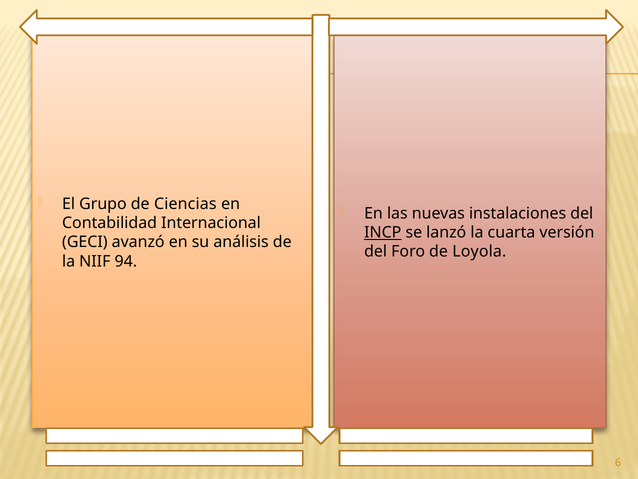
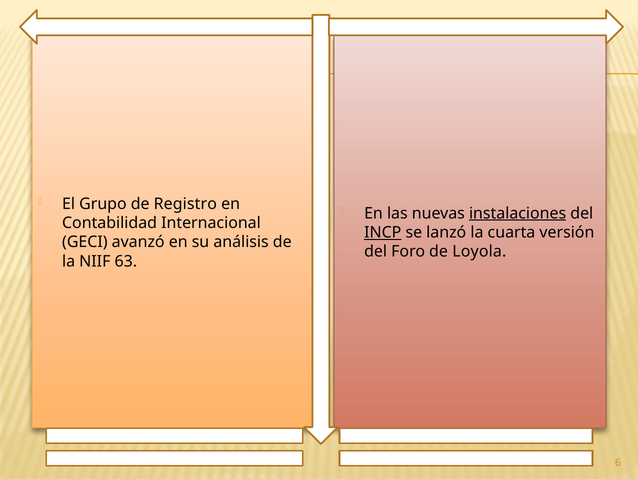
Ciencias: Ciencias -> Registro
instalaciones underline: none -> present
94: 94 -> 63
